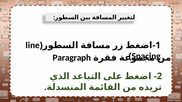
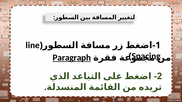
Paragraph underline: none -> present
